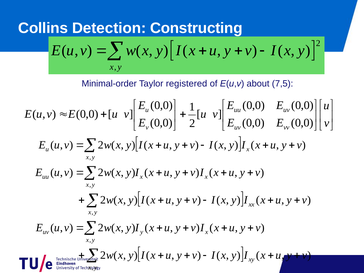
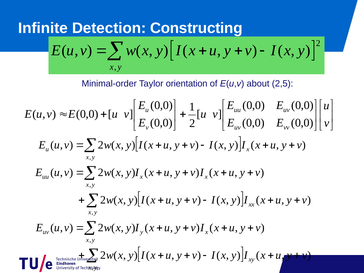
Collins: Collins -> Infinite
registered: registered -> orientation
7,5: 7,5 -> 2,5
